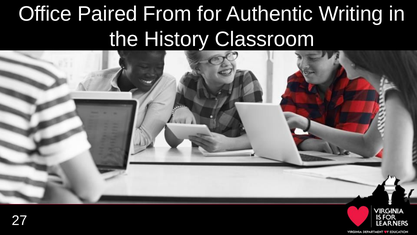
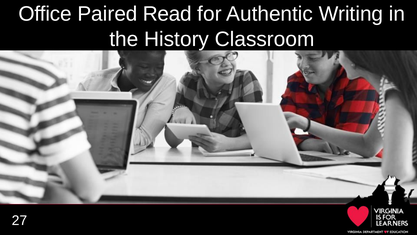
From: From -> Read
